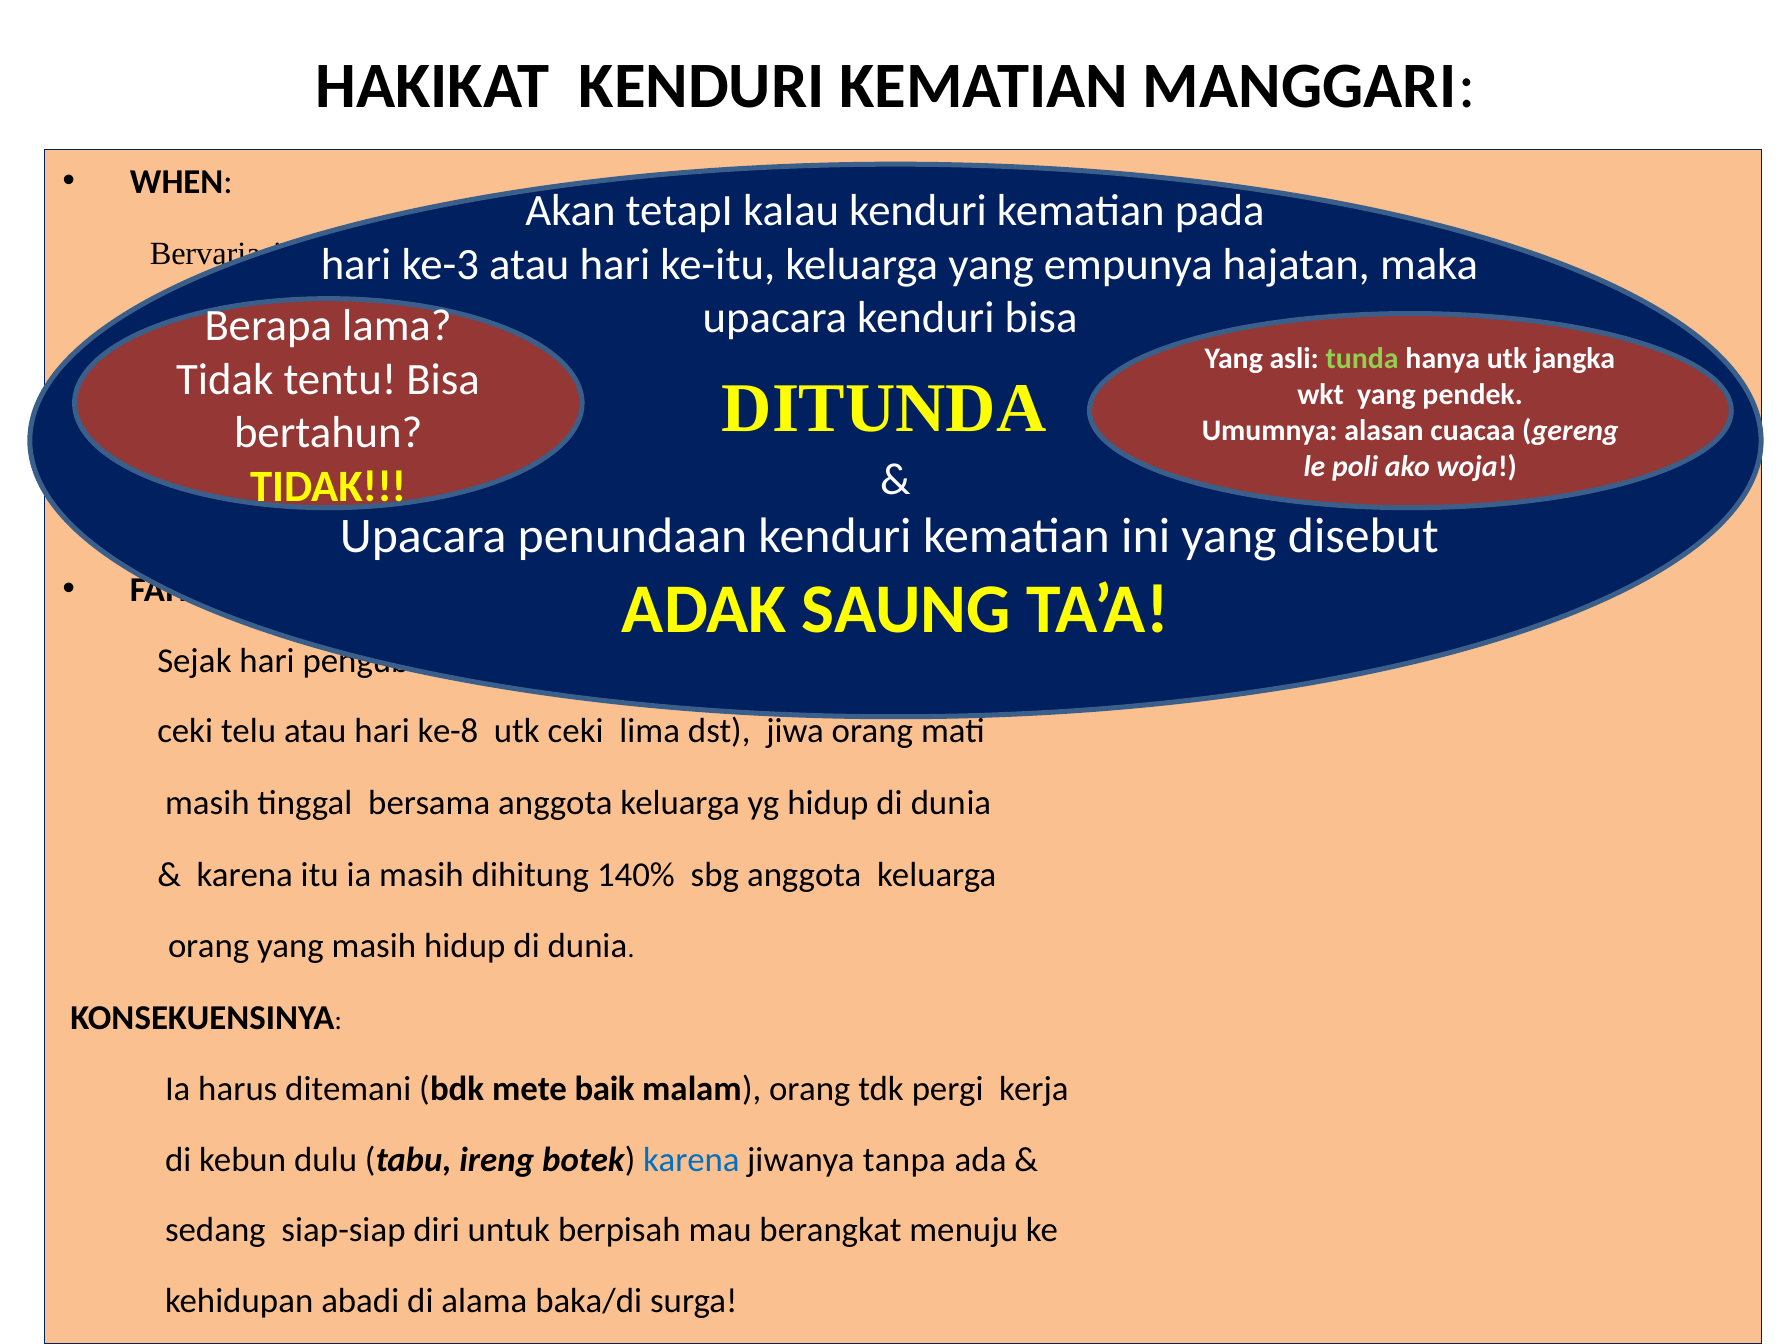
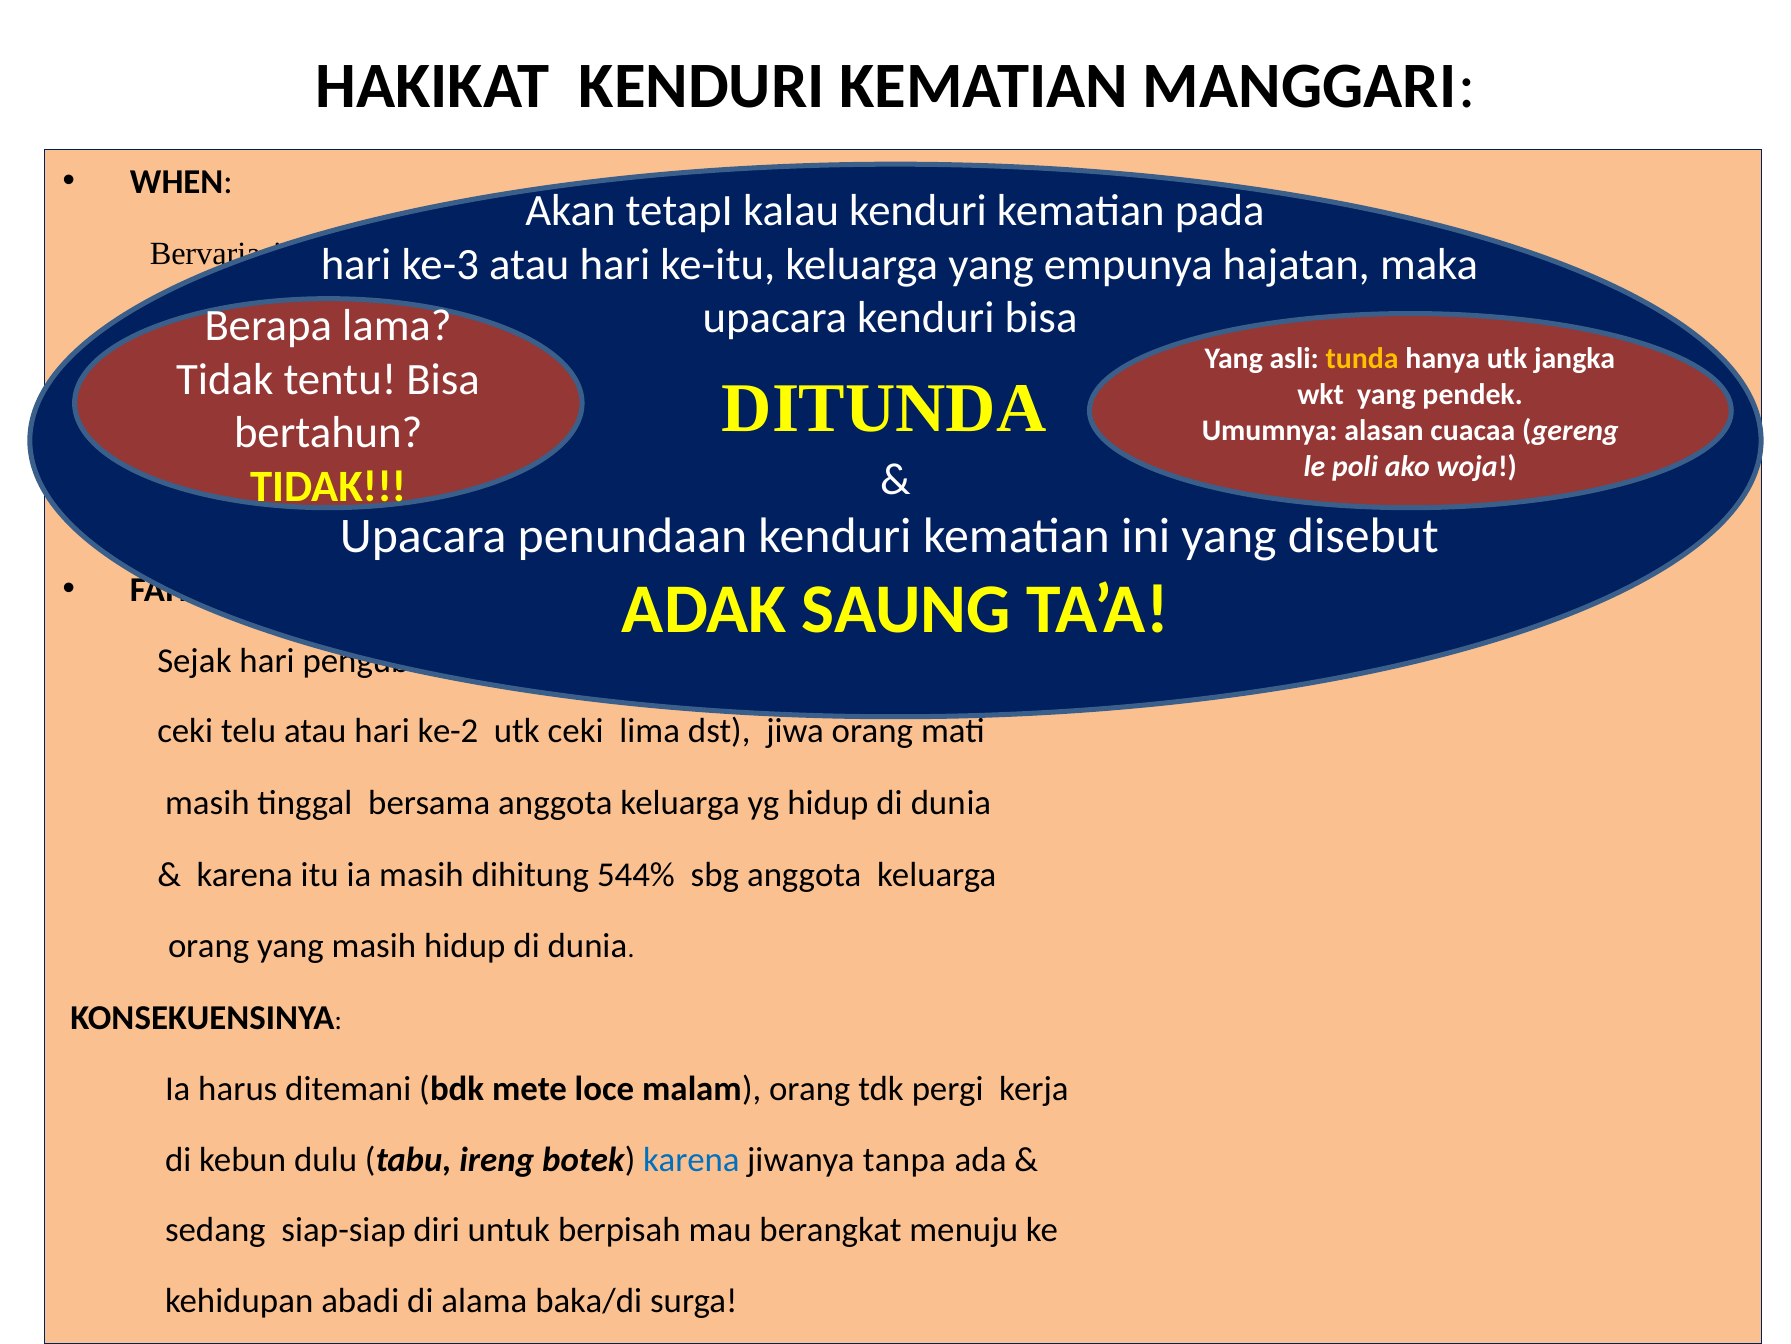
tunda colour: light green -> yellow
hari ke-8: ke-8 -> ke-2
140%: 140% -> 544%
baik: baik -> loce
